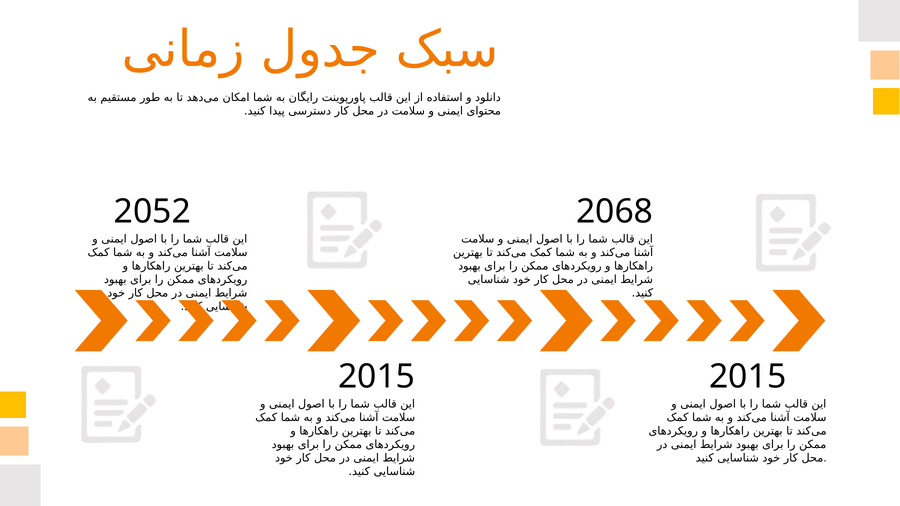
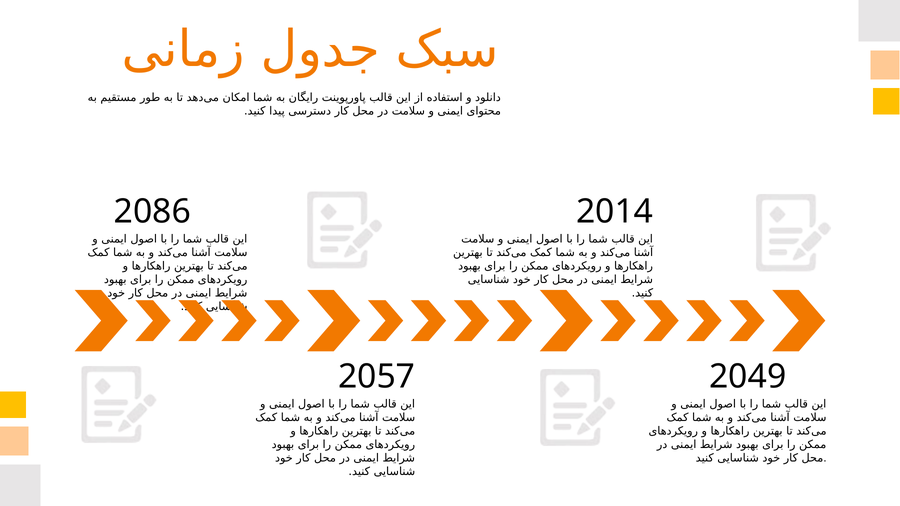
2052: 2052 -> 2086
2068: 2068 -> 2014
2015 at (377, 377): 2015 -> 2057
2015 at (748, 377): 2015 -> 2049
